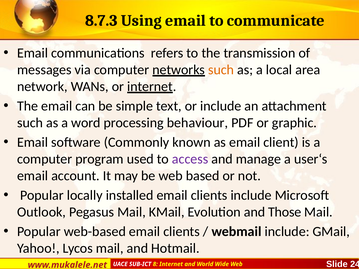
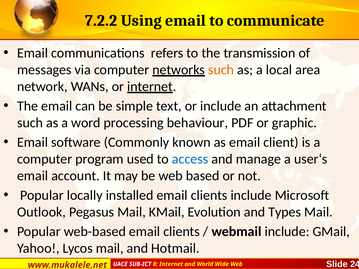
8.7.3: 8.7.3 -> 7.2.2
access colour: purple -> blue
Those: Those -> Types
